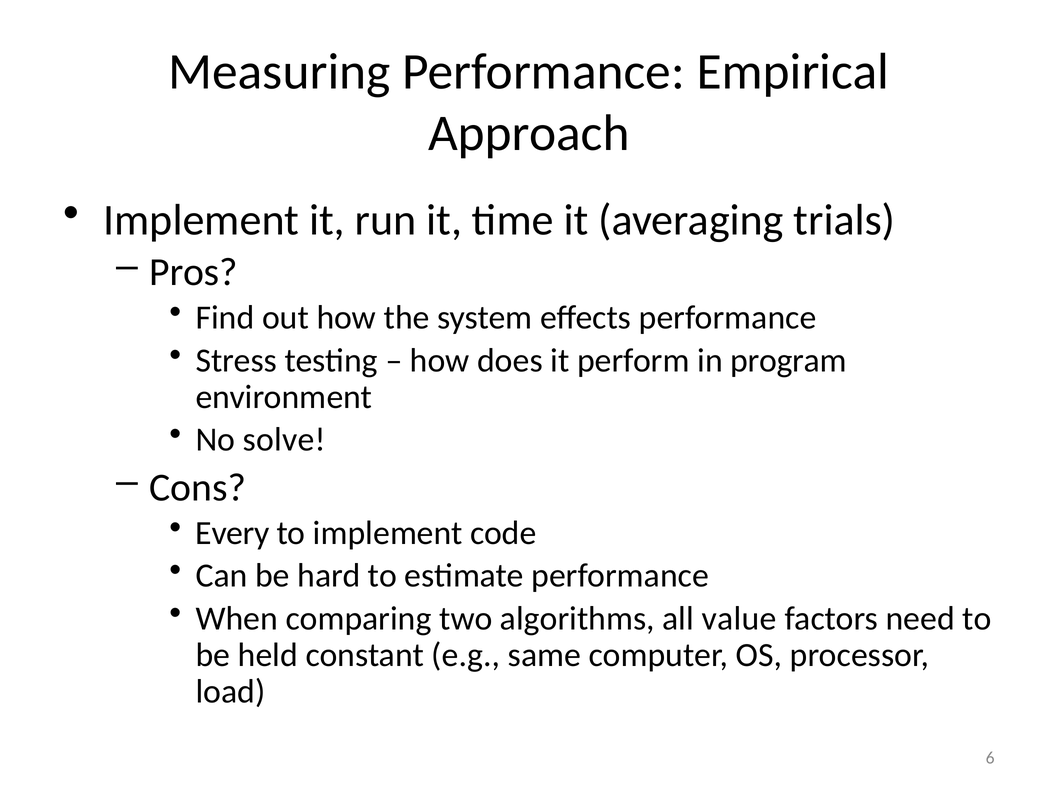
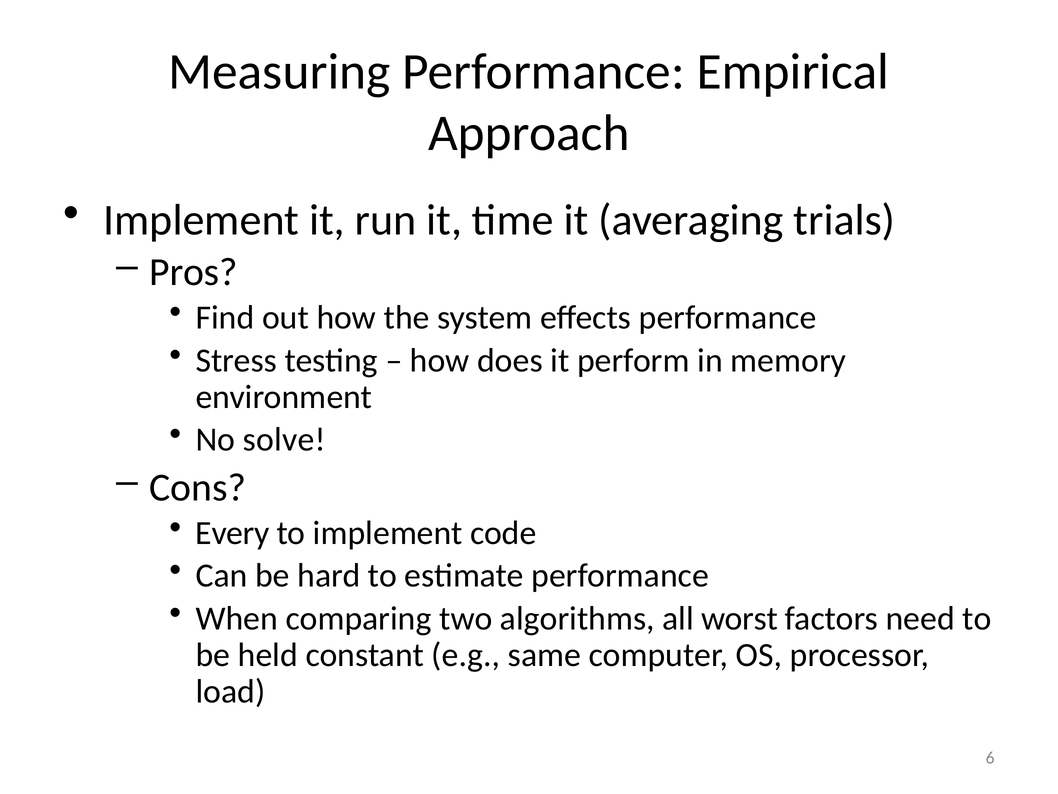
program: program -> memory
value: value -> worst
